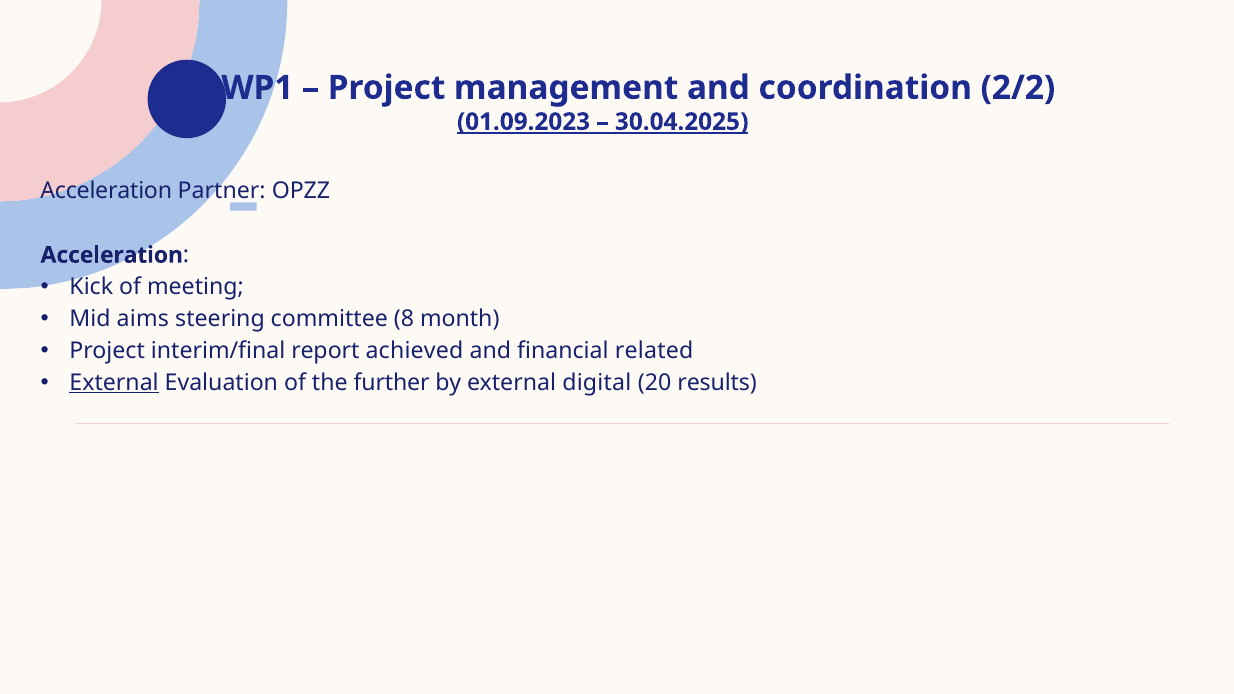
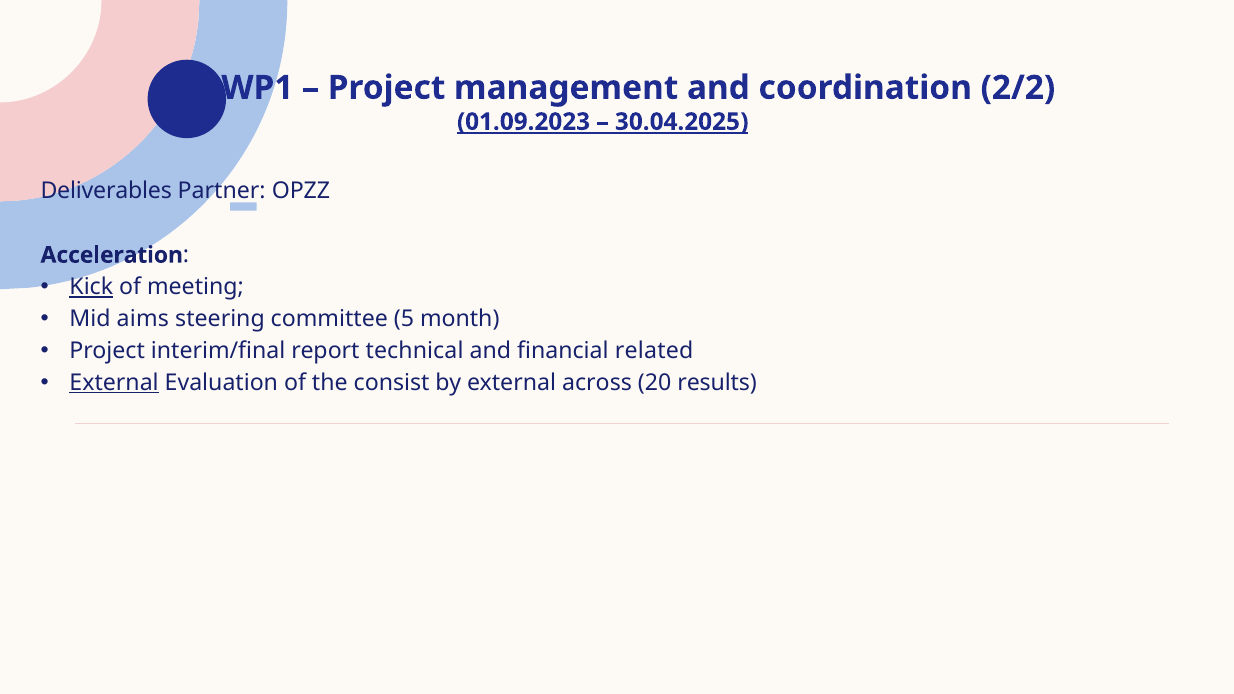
Acceleration at (106, 191): Acceleration -> Deliverables
Kick underline: none -> present
8: 8 -> 5
achieved: achieved -> technical
further: further -> consist
digital: digital -> across
